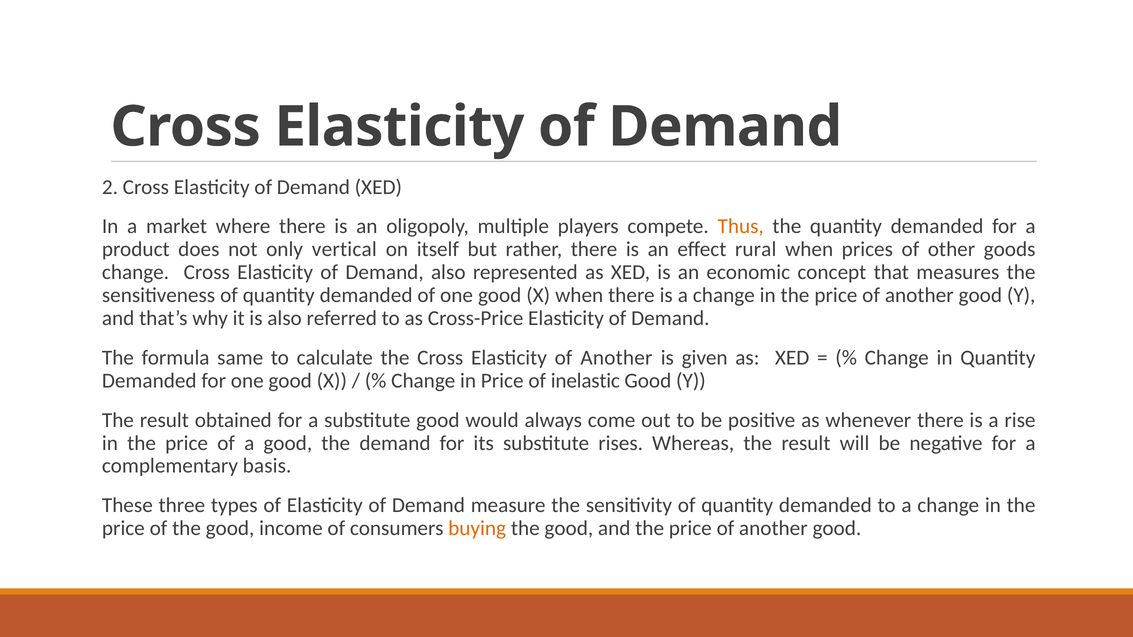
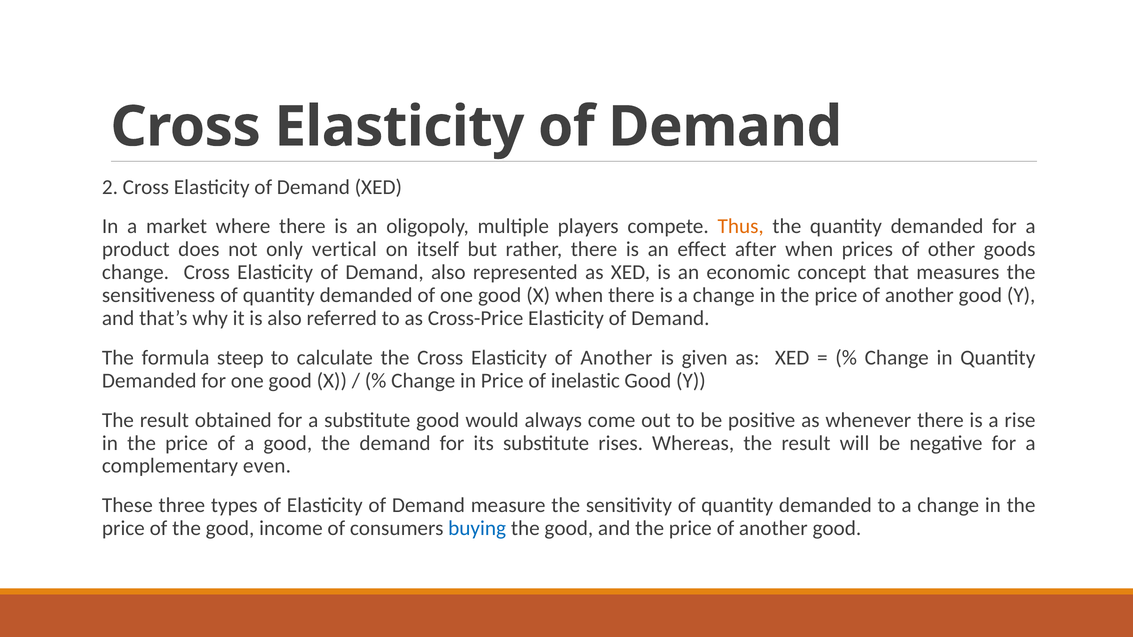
rural: rural -> after
same: same -> steep
basis: basis -> even
buying colour: orange -> blue
